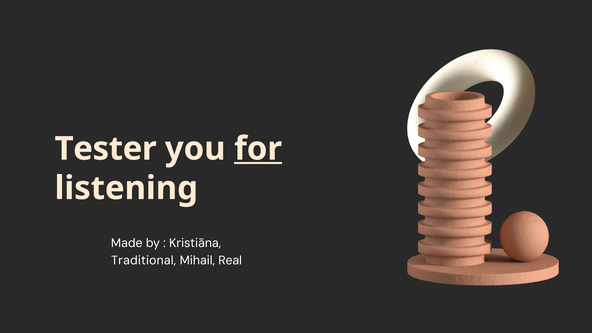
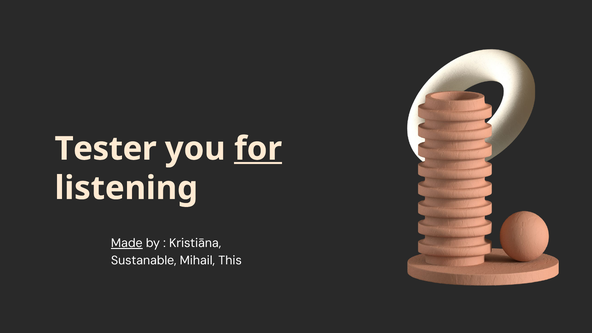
Made underline: none -> present
Traditional: Traditional -> Sustanable
Real: Real -> This
